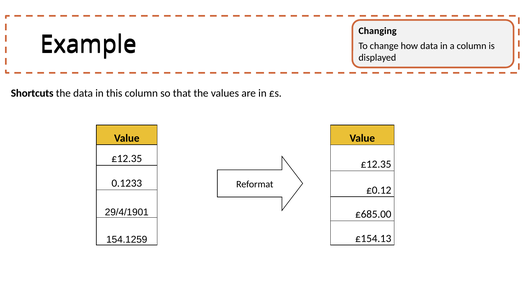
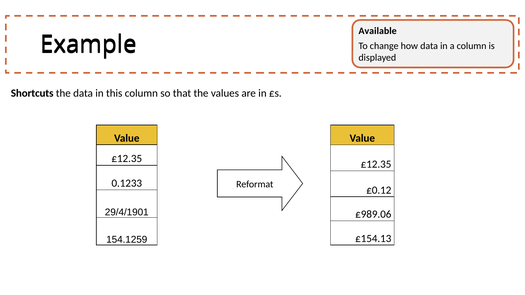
Changing: Changing -> Available
£685.00: £685.00 -> £989.06
